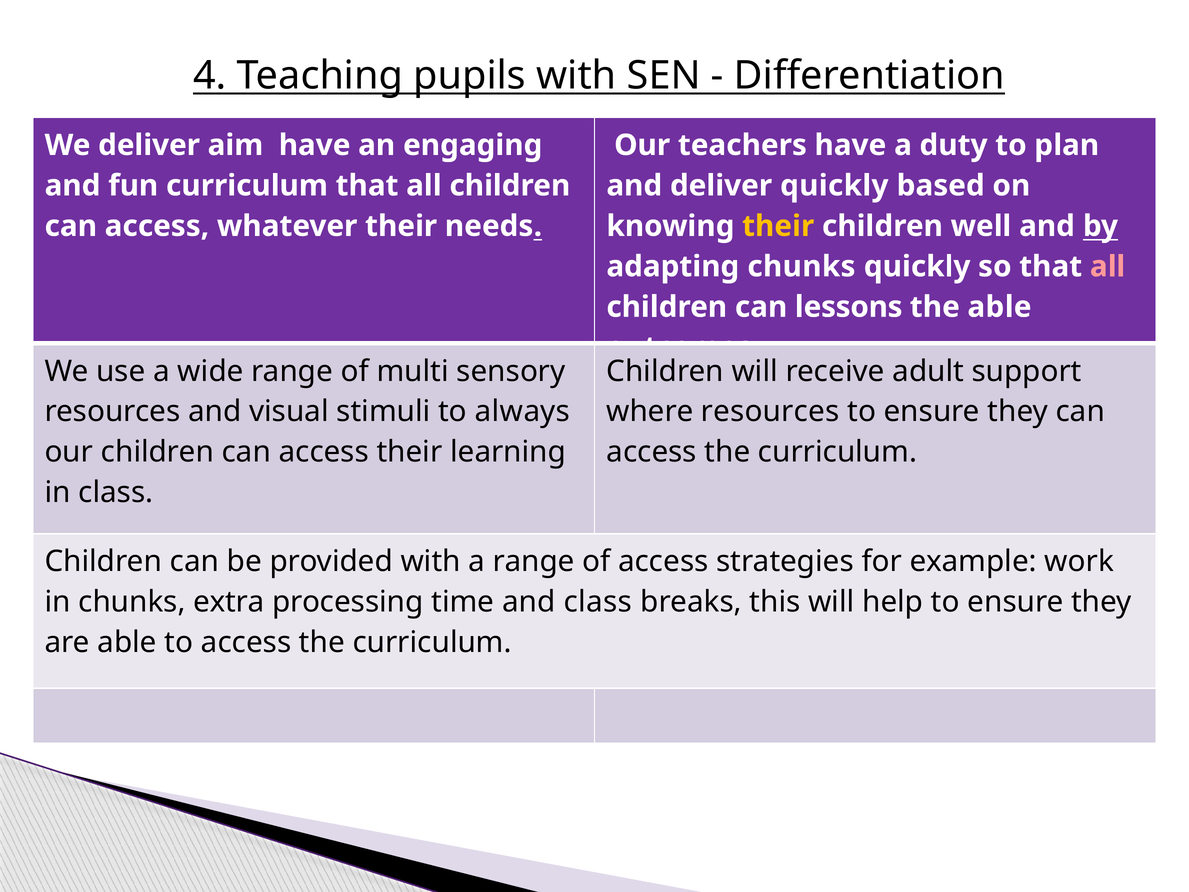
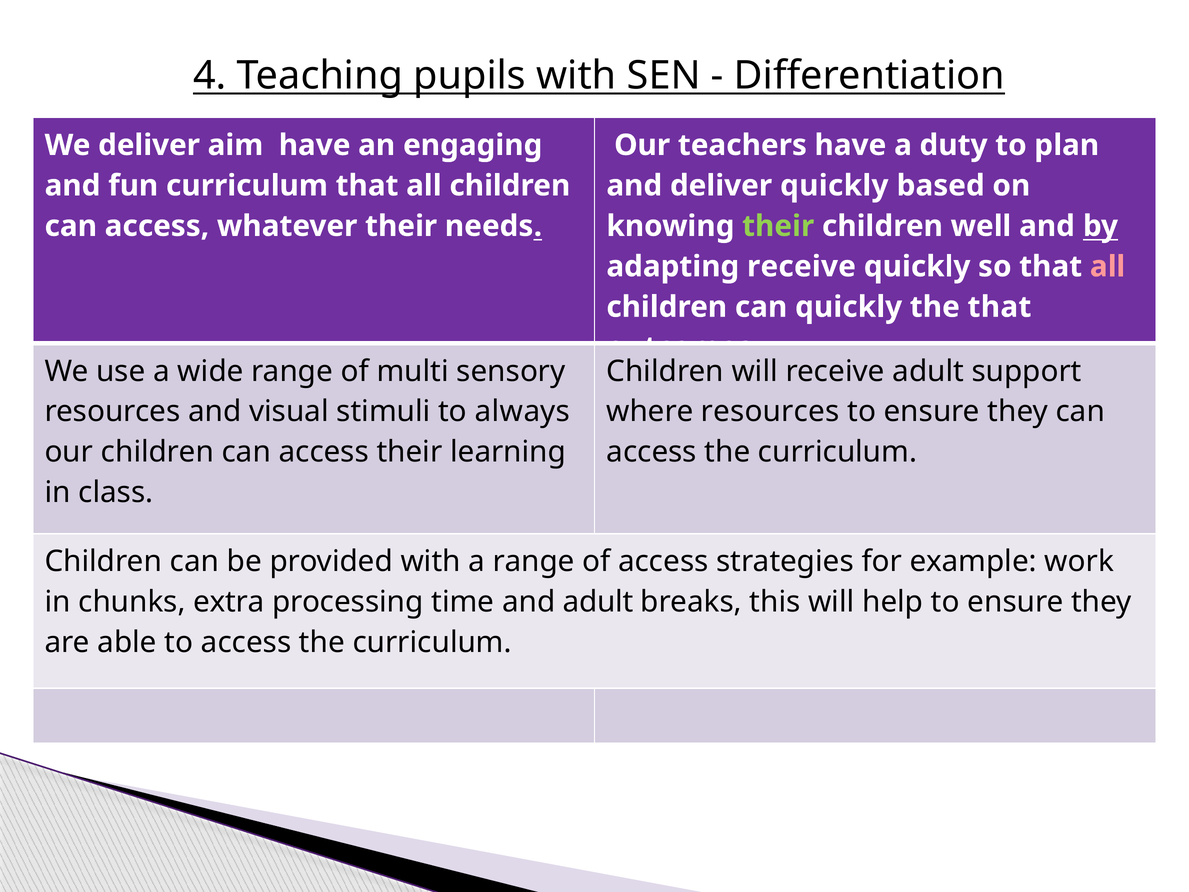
their at (778, 226) colour: yellow -> light green
adapting chunks: chunks -> receive
can lessons: lessons -> quickly
the able: able -> that
and class: class -> adult
